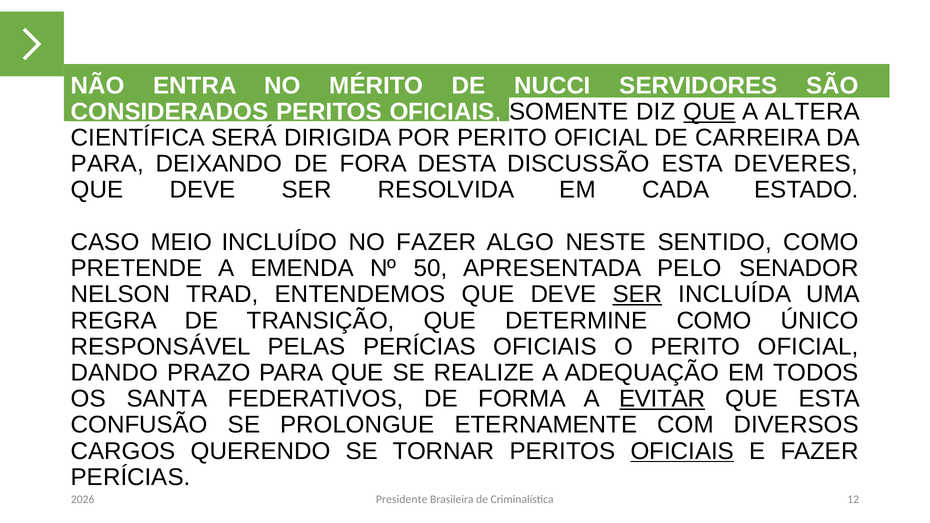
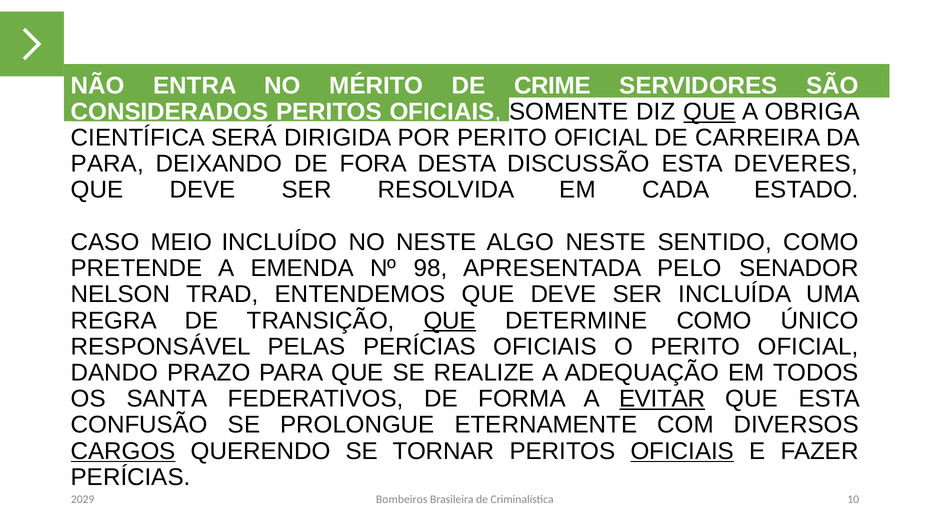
NUCCI: NUCCI -> CRIME
ALTERA: ALTERA -> OBRIGA
NO FAZER: FAZER -> NESTE
50: 50 -> 98
SER at (637, 295) underline: present -> none
QUE at (450, 321) underline: none -> present
CARGOS underline: none -> present
Presidente: Presidente -> Bombeiros
12: 12 -> 10
2026: 2026 -> 2029
